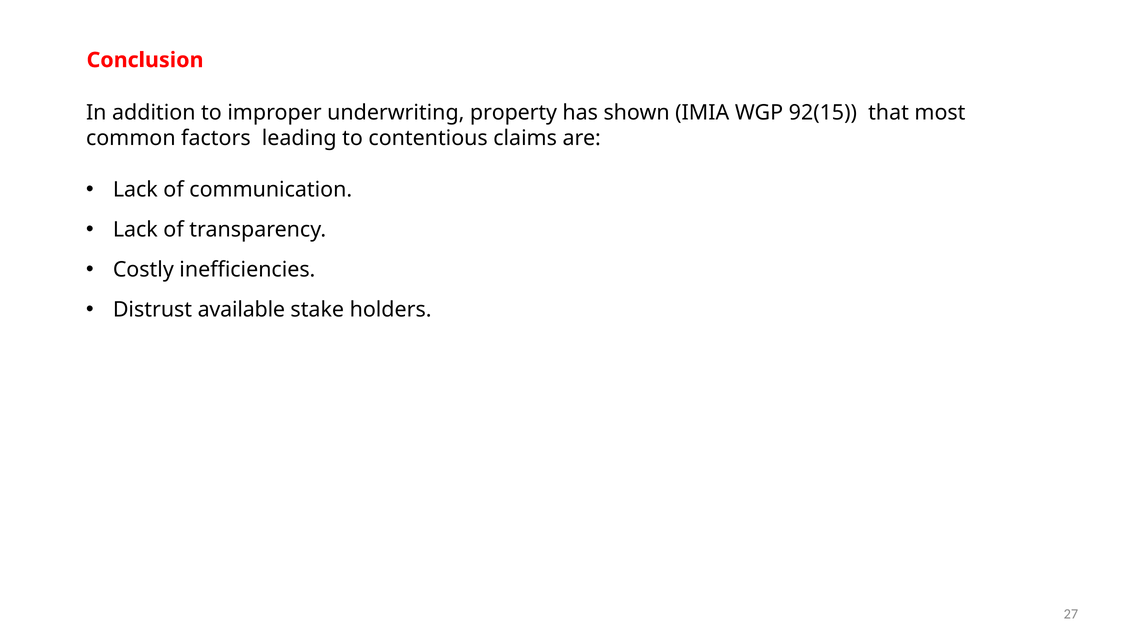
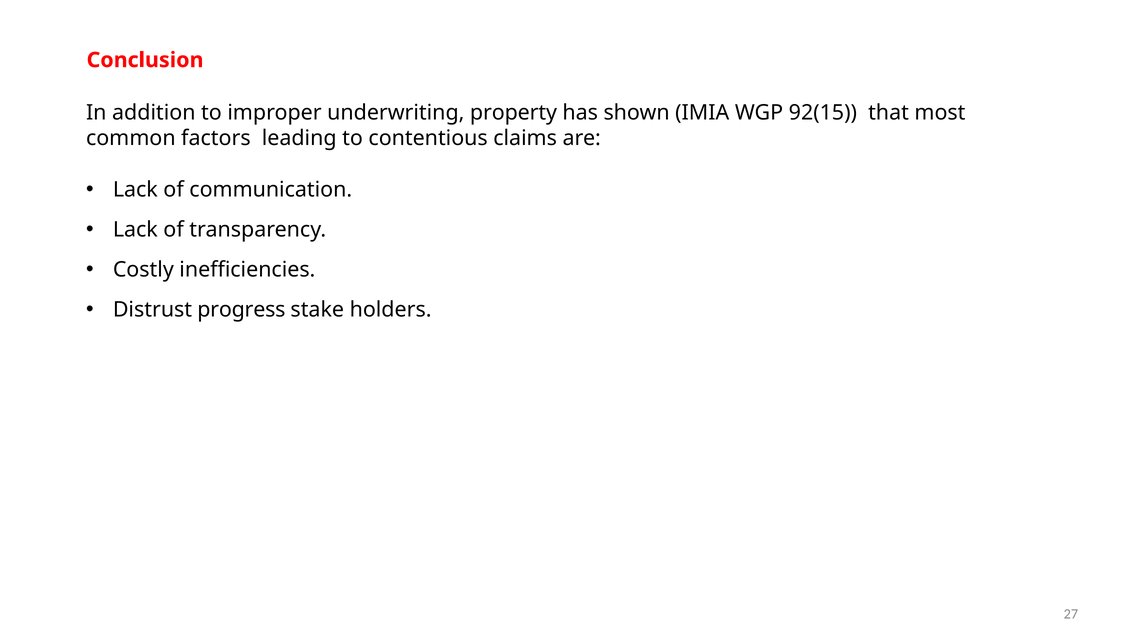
available: available -> progress
